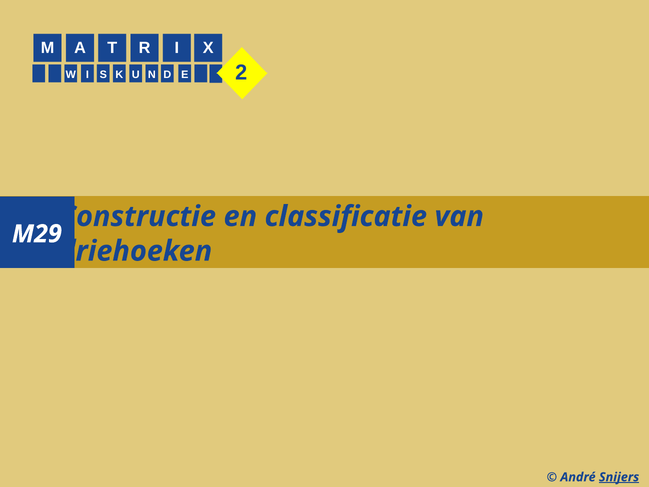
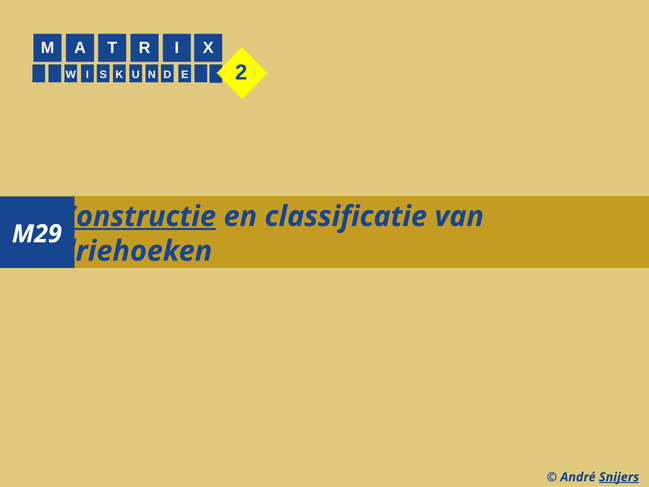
Constructie underline: none -> present
